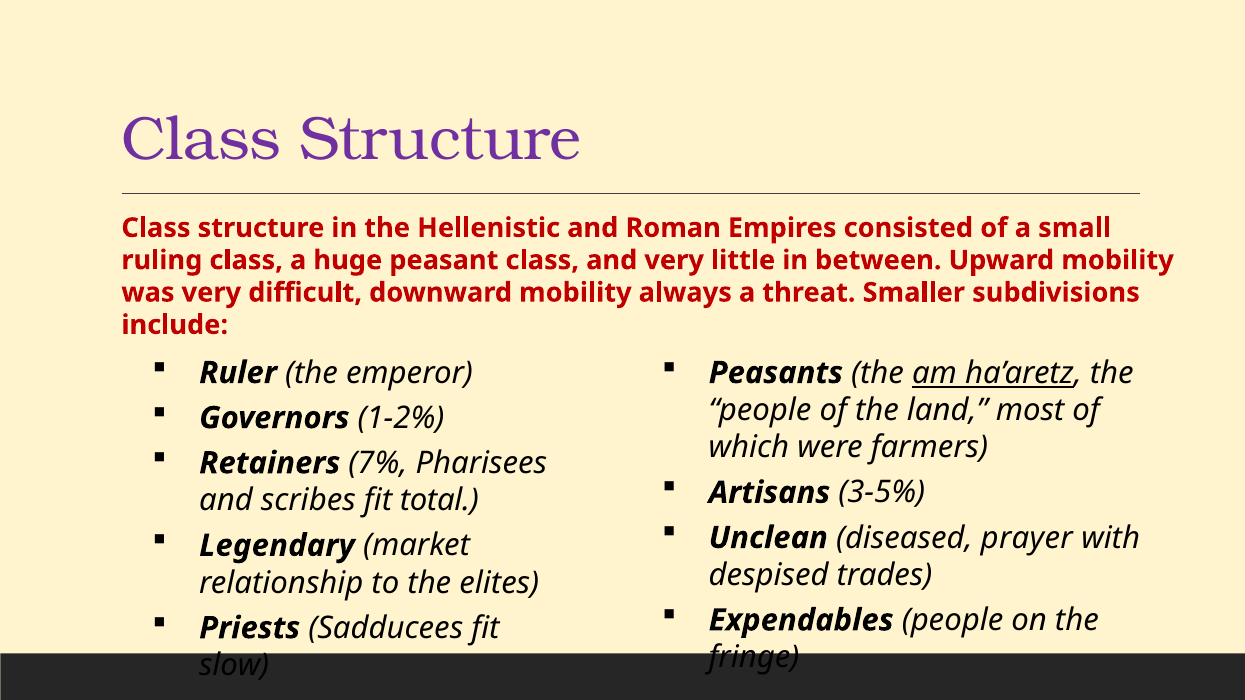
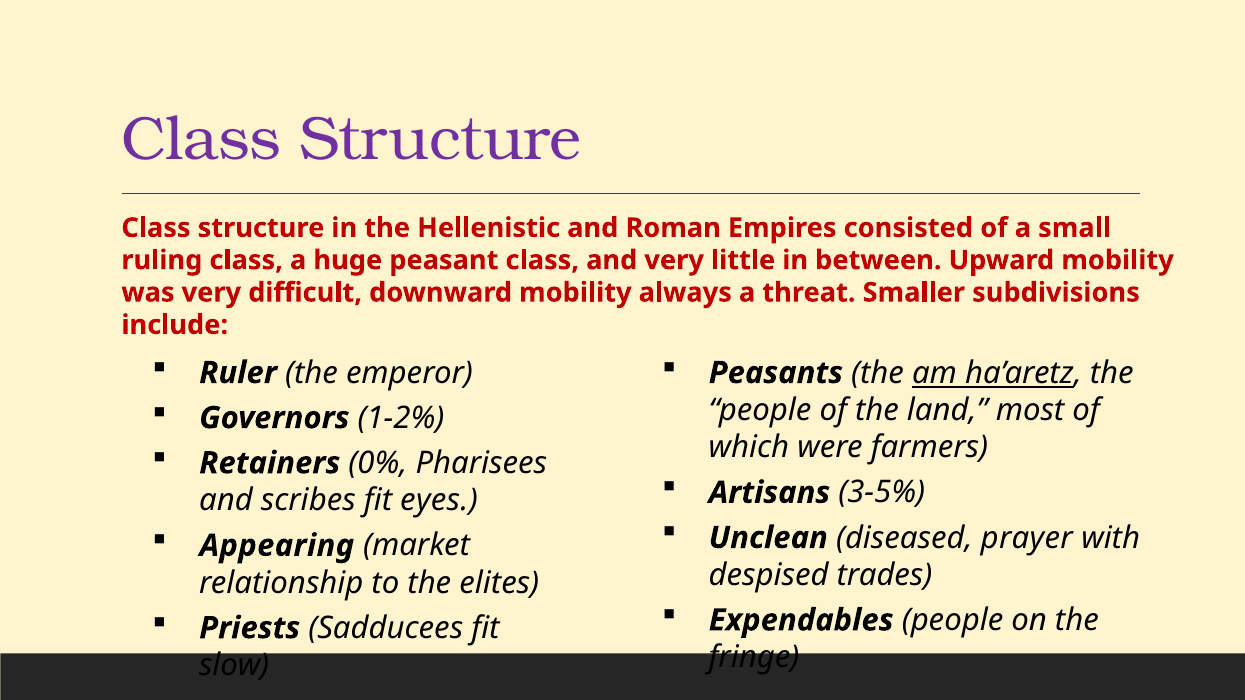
7%: 7% -> 0%
total: total -> eyes
Legendary: Legendary -> Appearing
